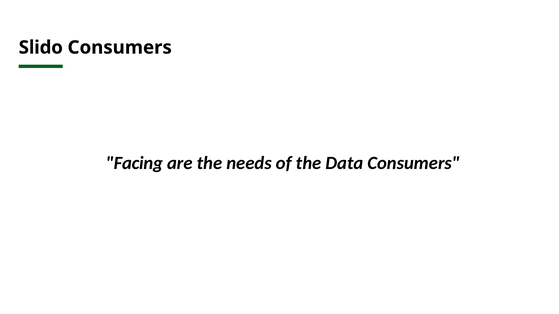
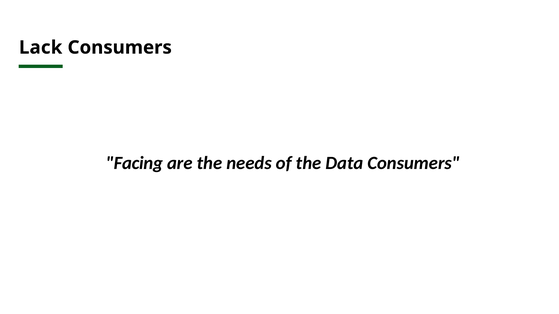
Slido: Slido -> Lack
